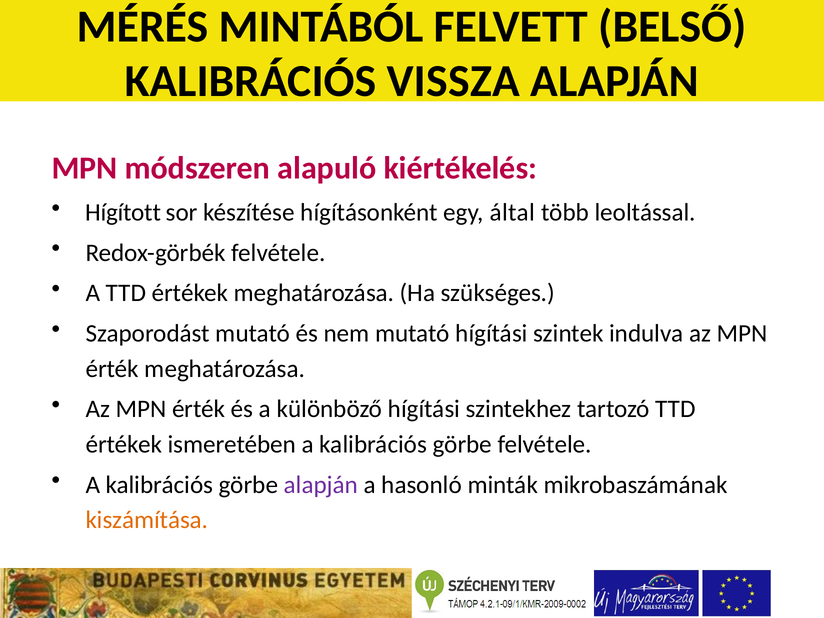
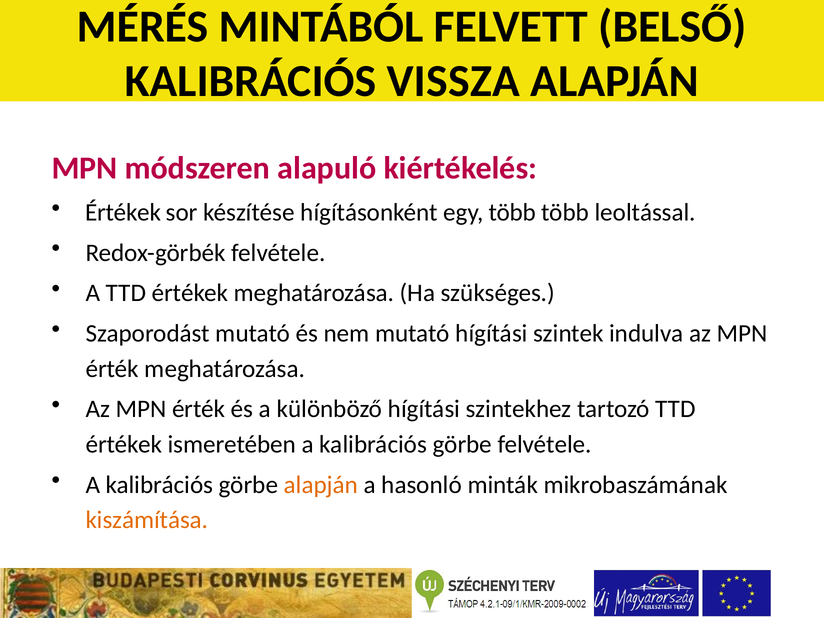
Hígított at (123, 212): Hígított -> Értékek
egy által: által -> több
alapján at (321, 485) colour: purple -> orange
